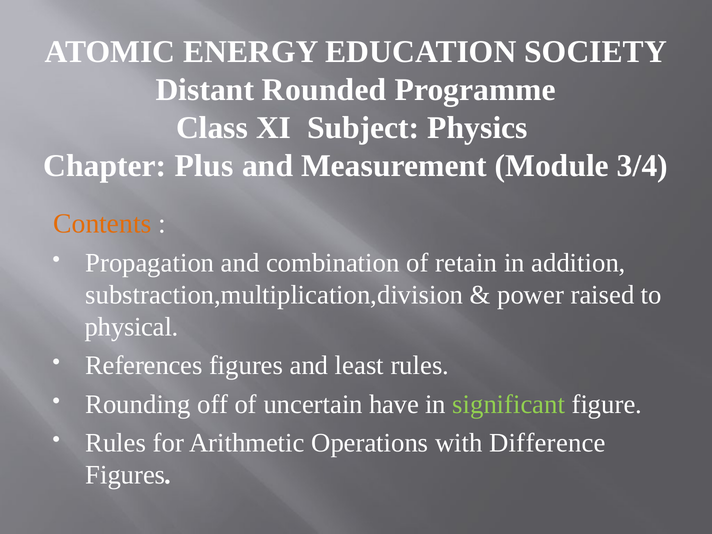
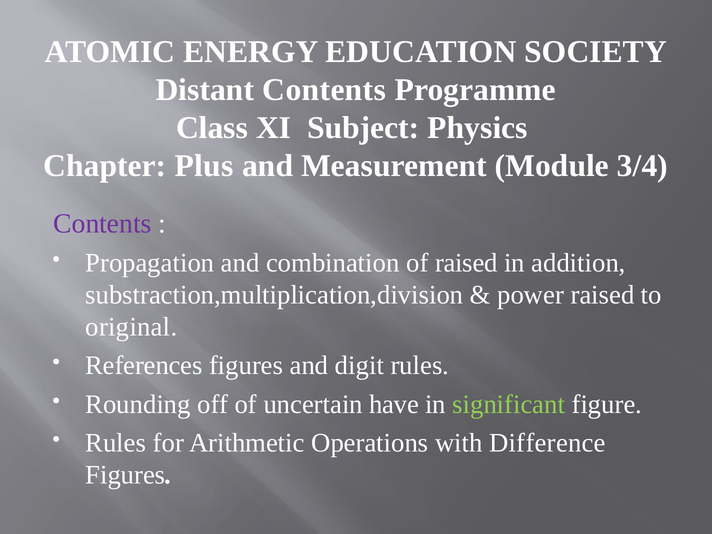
Distant Rounded: Rounded -> Contents
Contents at (102, 224) colour: orange -> purple
of retain: retain -> raised
physical: physical -> original
least: least -> digit
